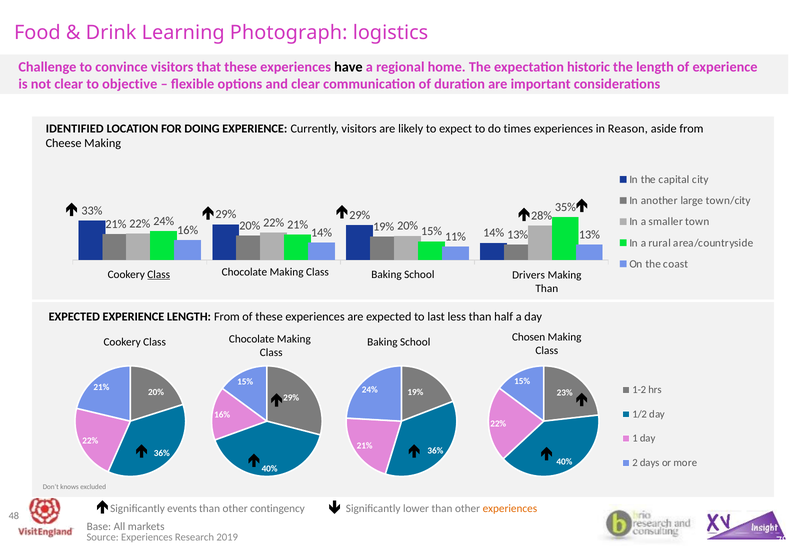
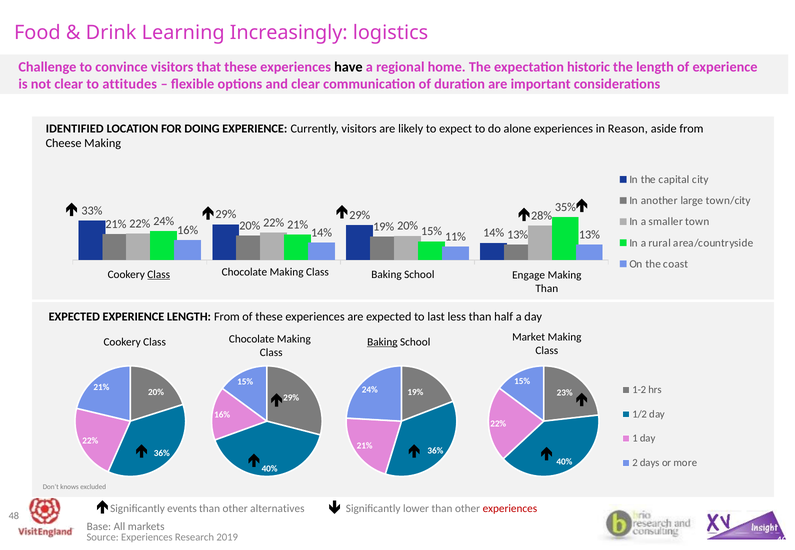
Photograph: Photograph -> Increasingly
objective: objective -> attitudes
times: times -> alone
Drivers: Drivers -> Engage
Baking at (382, 342) underline: none -> present
Chosen: Chosen -> Market
experiences at (510, 509) colour: orange -> red
contingency: contingency -> alternatives
78: 78 -> 40
